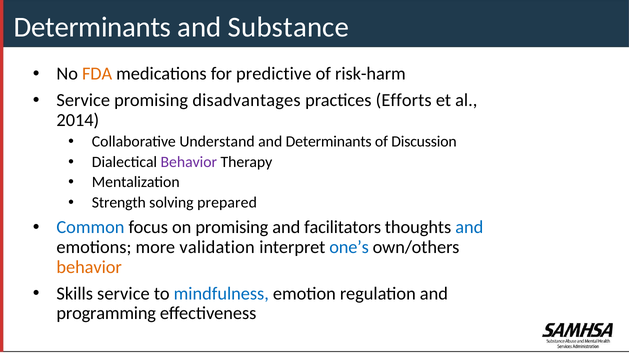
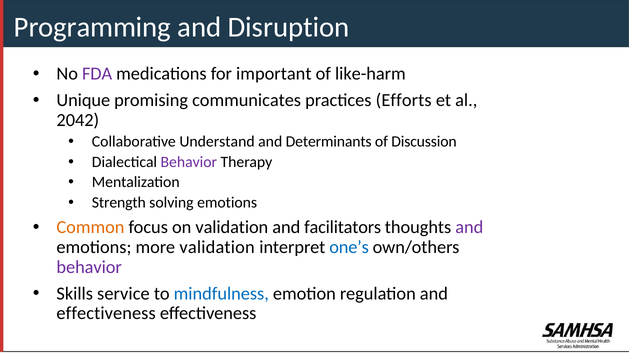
Determinants at (92, 27): Determinants -> Programming
Substance: Substance -> Disruption
FDA colour: orange -> purple
predictive: predictive -> important
risk-harm: risk-harm -> like-harm
Service at (83, 100): Service -> Unique
disadvantages: disadvantages -> communicates
2014: 2014 -> 2042
solving prepared: prepared -> emotions
Common colour: blue -> orange
on promising: promising -> validation
and at (469, 227) colour: blue -> purple
behavior at (89, 267) colour: orange -> purple
programming at (106, 313): programming -> effectiveness
